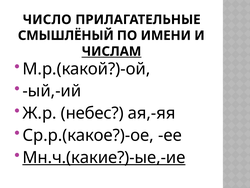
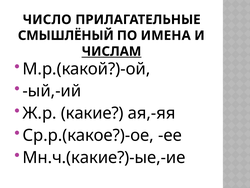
ИМЕНИ: ИМЕНИ -> ИМЕНА
небес: небес -> какие
Мн.ч.(какие?)-ые,-ие underline: present -> none
